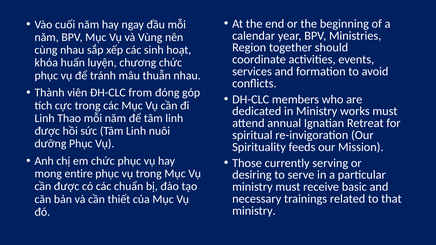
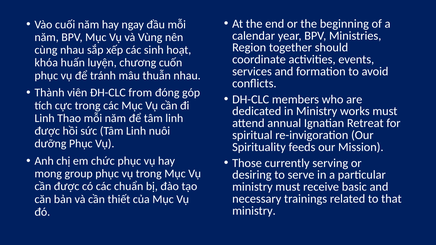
chương chức: chức -> cuốn
entire: entire -> group
